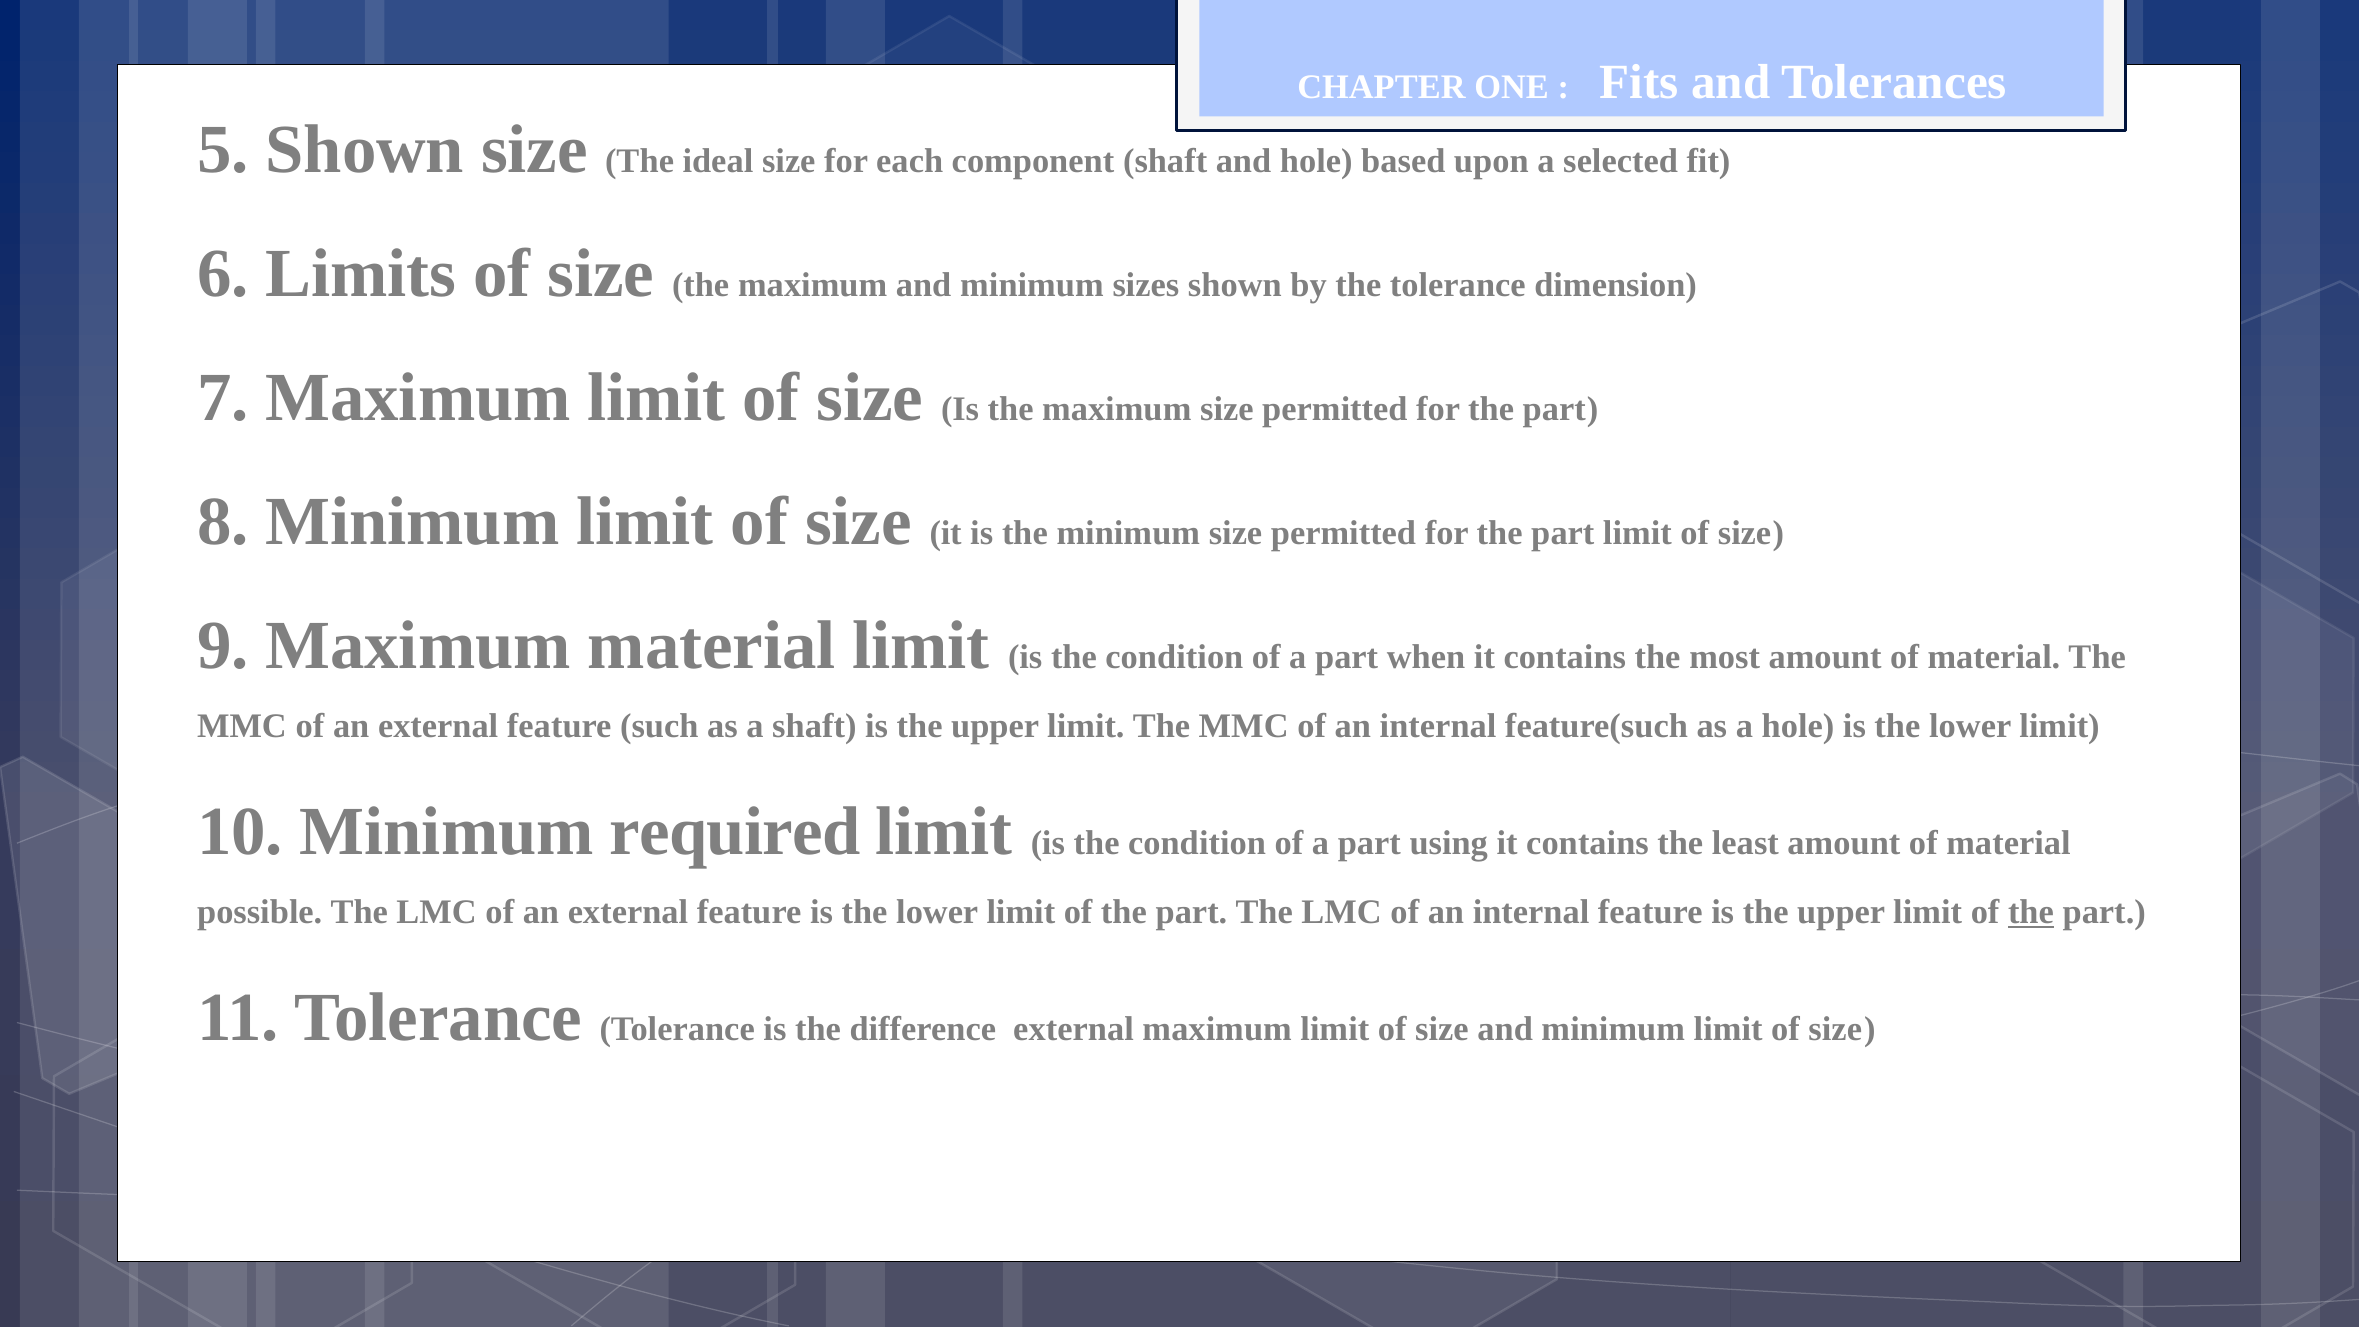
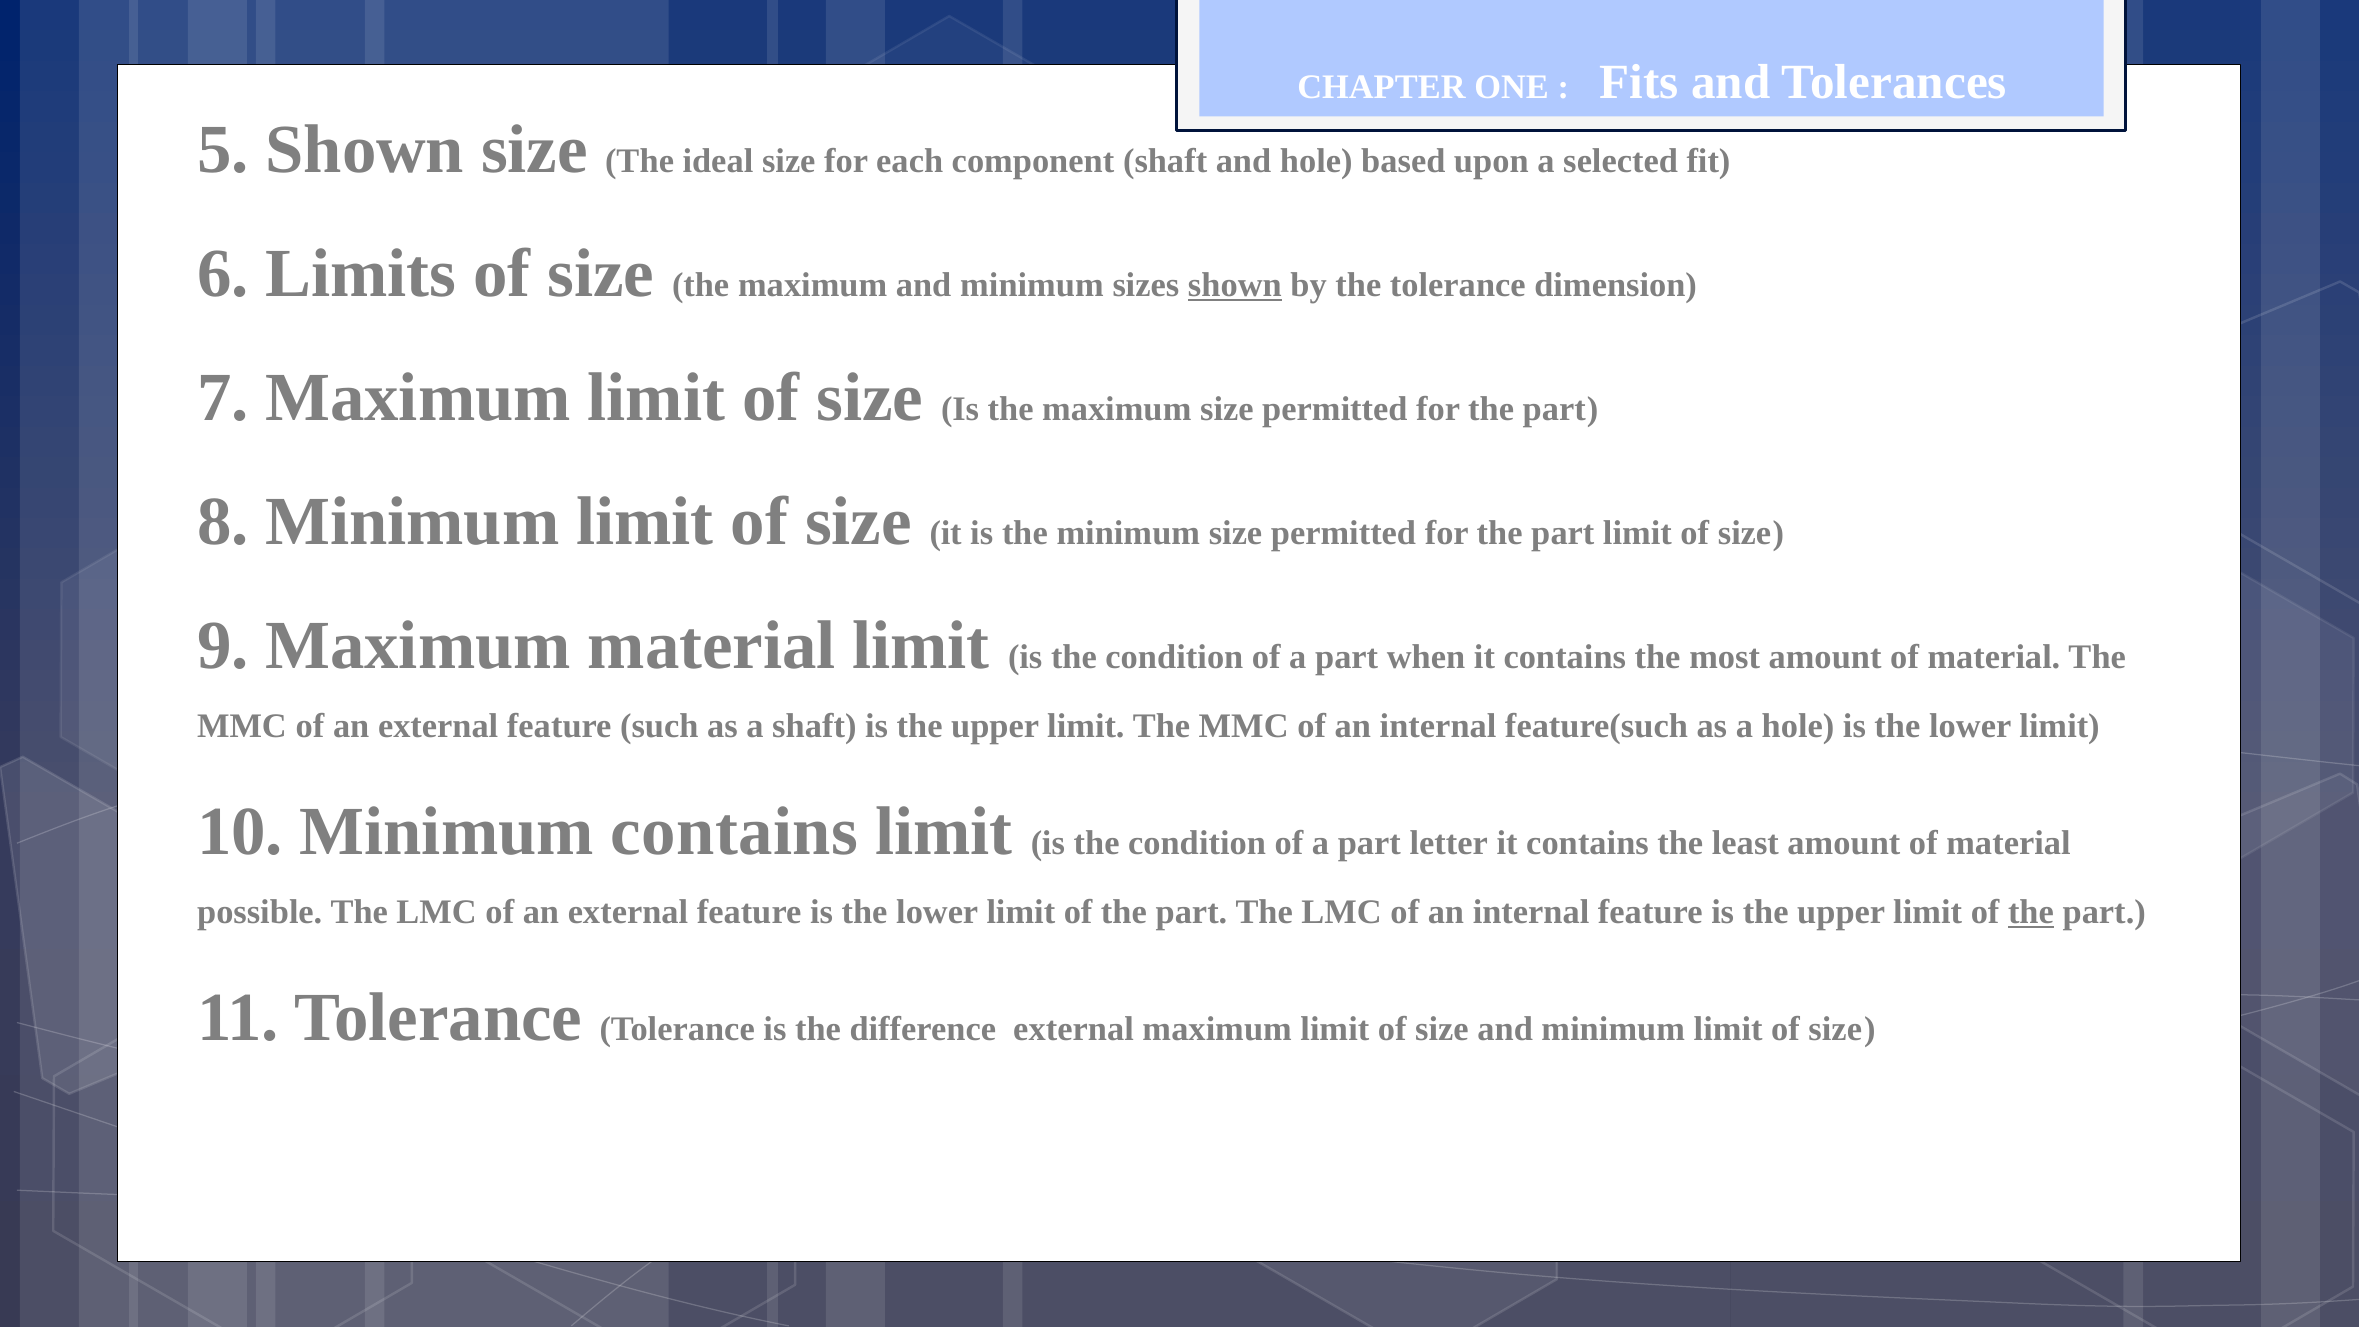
shown at (1235, 285) underline: none -> present
Minimum required: required -> contains
using: using -> letter
